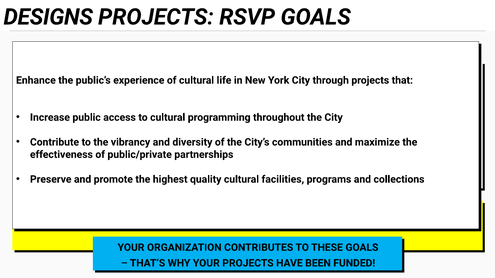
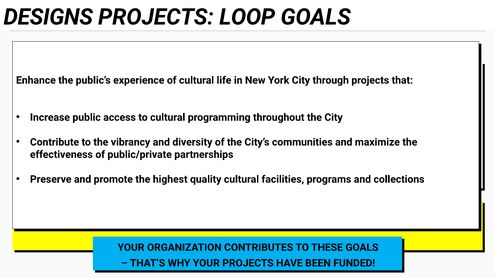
RSVP: RSVP -> LOOP
